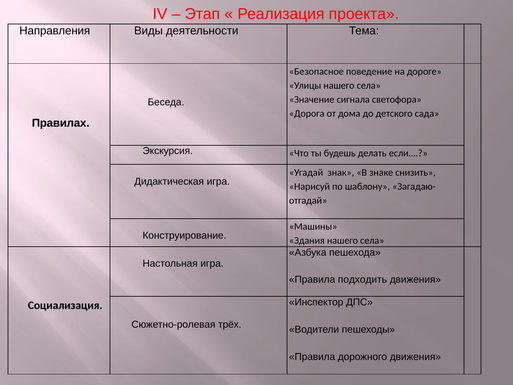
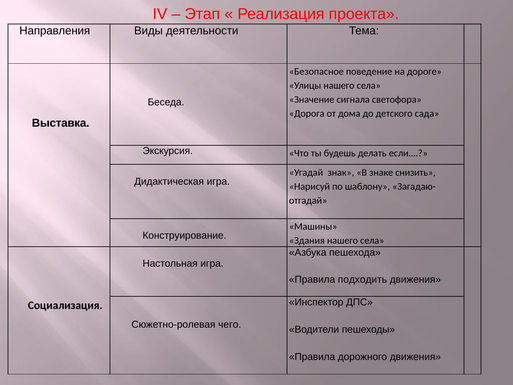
Правилах: Правилах -> Выставка
трёх: трёх -> чего
